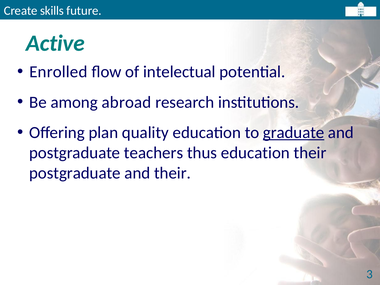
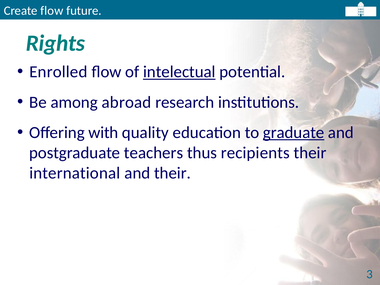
Create skills: skills -> flow
Active: Active -> Rights
intelectual underline: none -> present
plan: plan -> with
thus education: education -> recipients
postgraduate at (75, 173): postgraduate -> international
